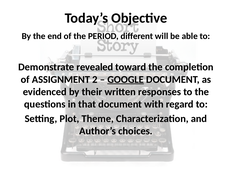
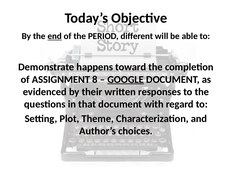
end underline: none -> present
revealed: revealed -> happens
2: 2 -> 8
